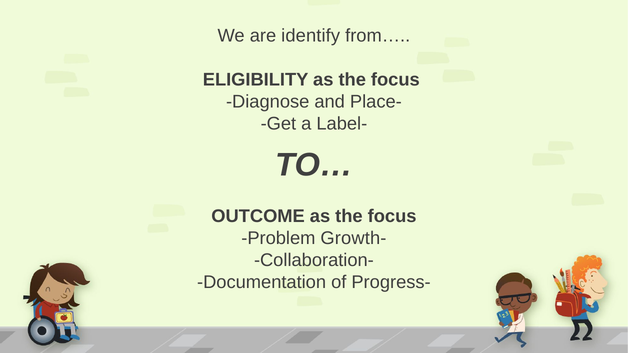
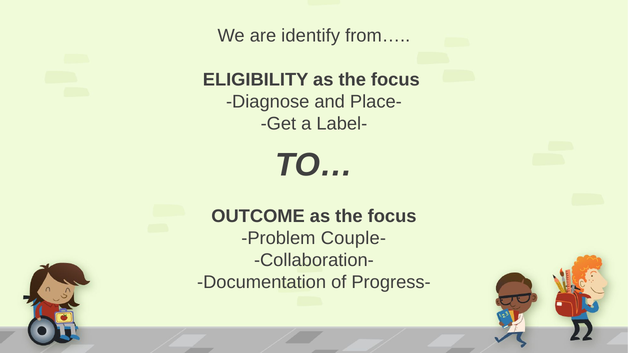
Growth-: Growth- -> Couple-
